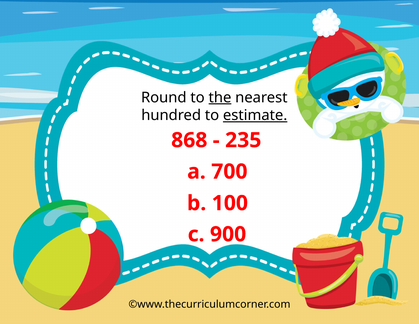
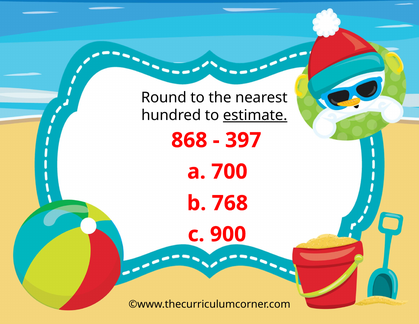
the underline: present -> none
235: 235 -> 397
100: 100 -> 768
